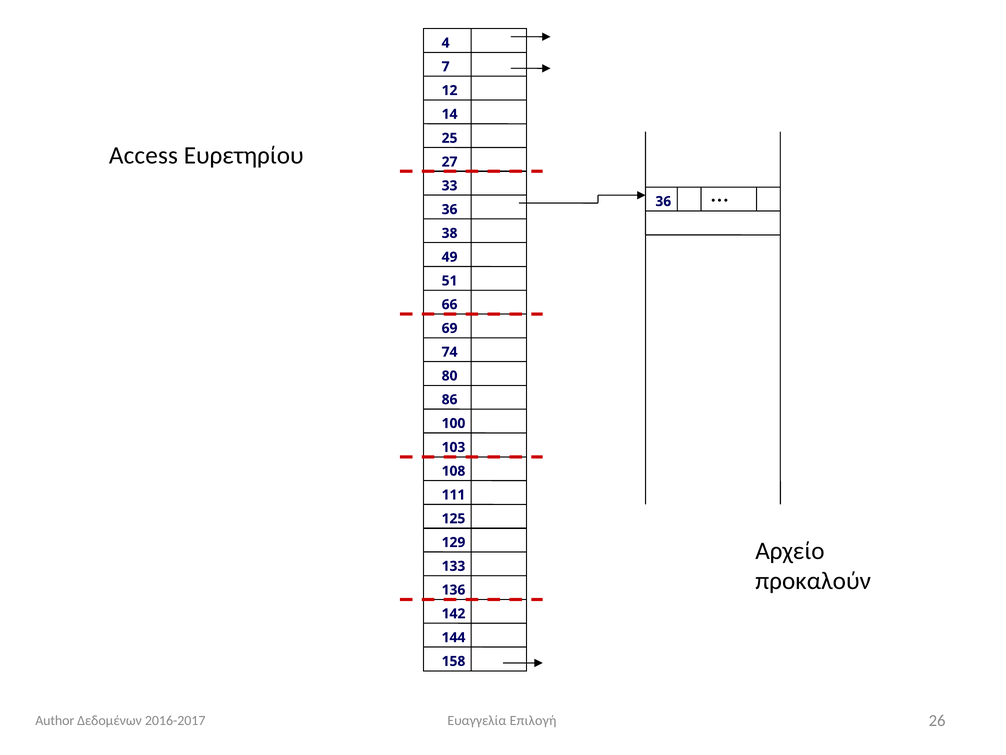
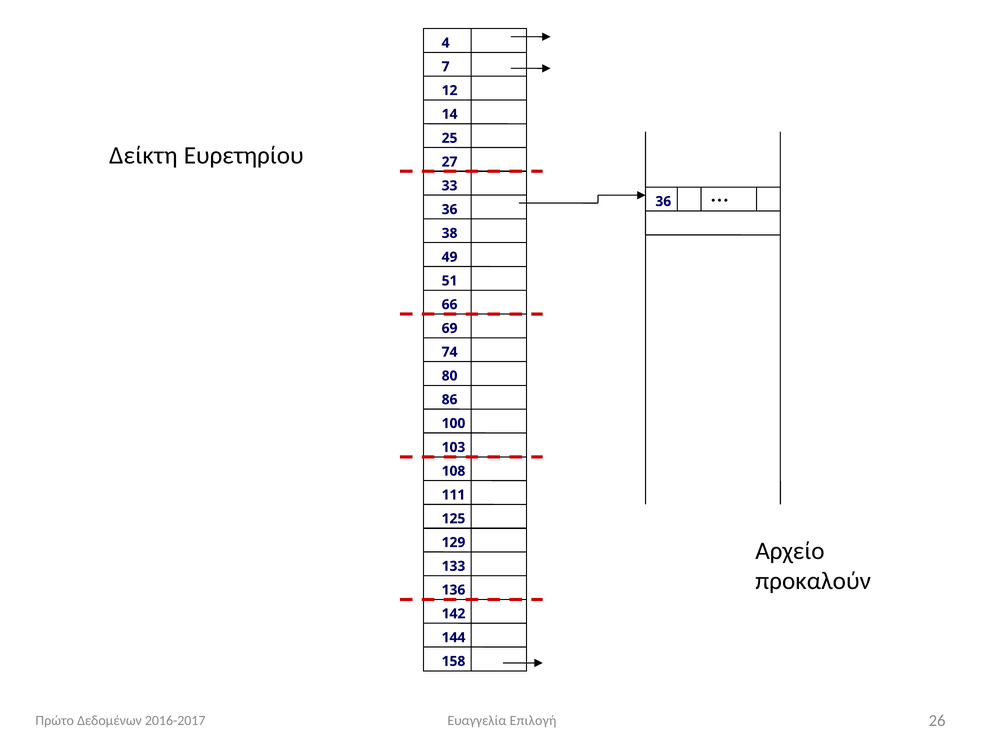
Access: Access -> Δείκτη
Author: Author -> Πρώτο
